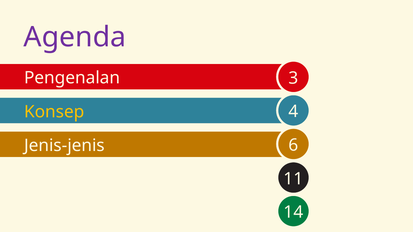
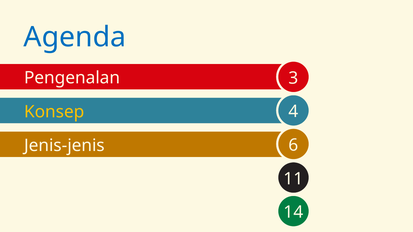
Agenda colour: purple -> blue
